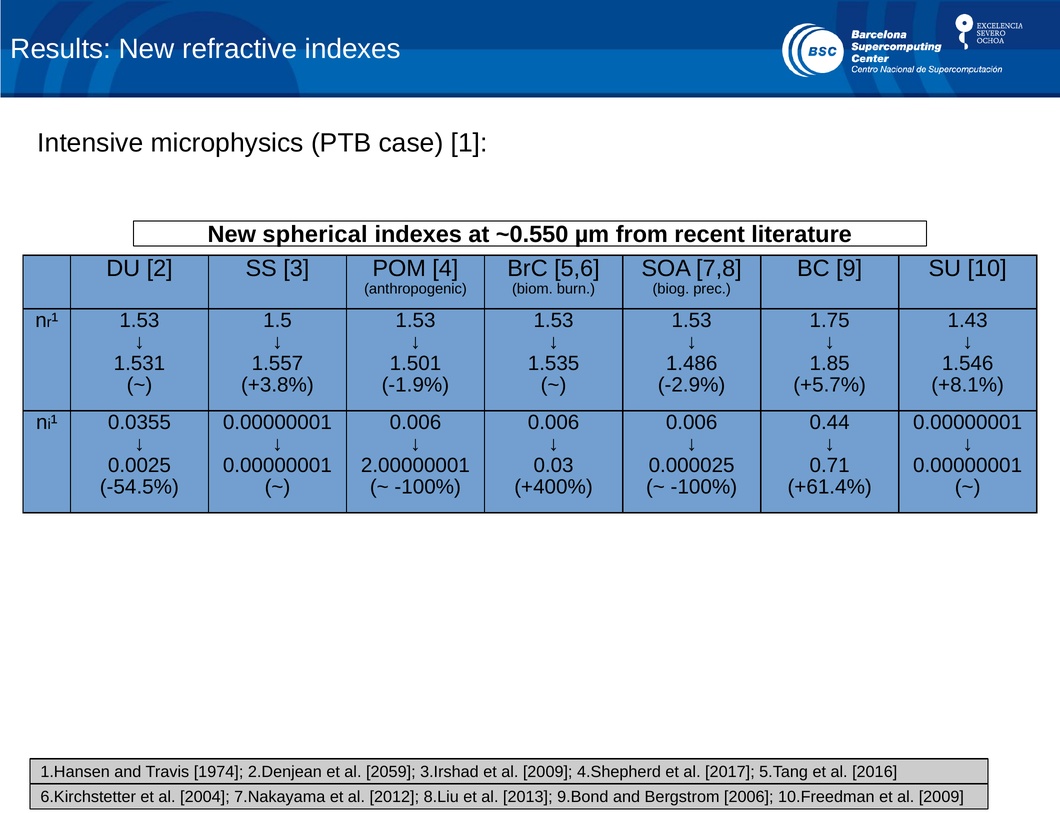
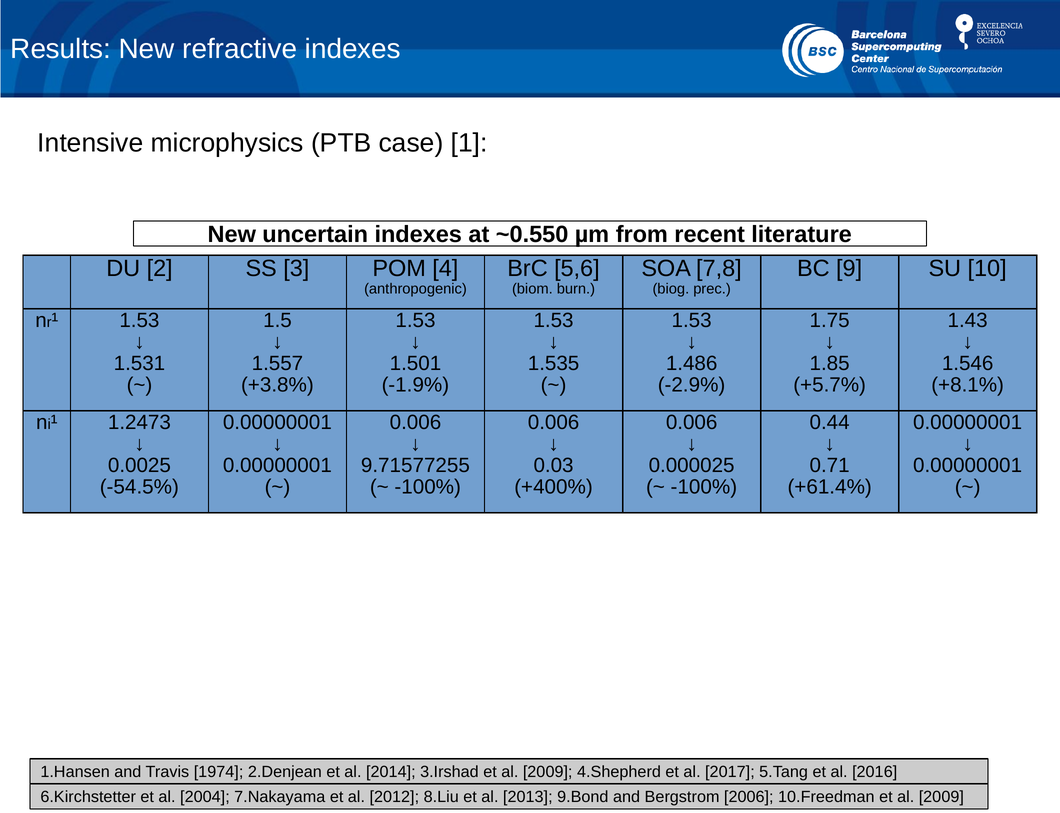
spherical: spherical -> uncertain
0.0355: 0.0355 -> 1.2473
2.00000001: 2.00000001 -> 9.71577255
2059: 2059 -> 2014
